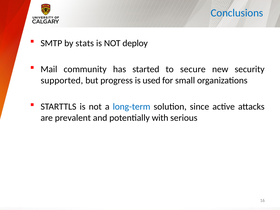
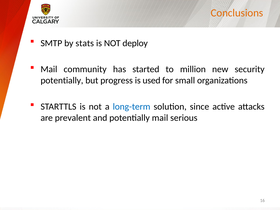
Conclusions colour: blue -> orange
secure: secure -> million
supported at (62, 81): supported -> potentially
potentially with: with -> mail
